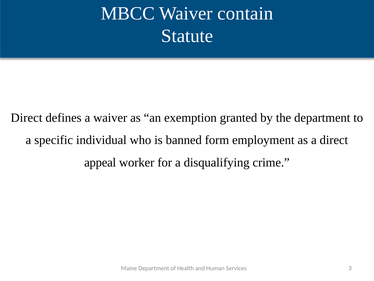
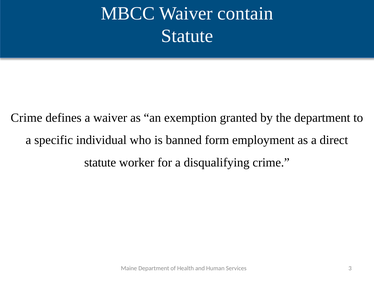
Direct at (26, 117): Direct -> Crime
appeal at (100, 162): appeal -> statute
